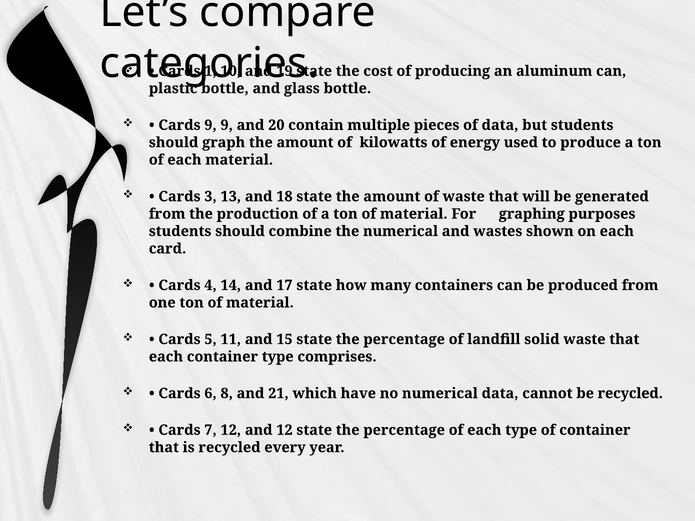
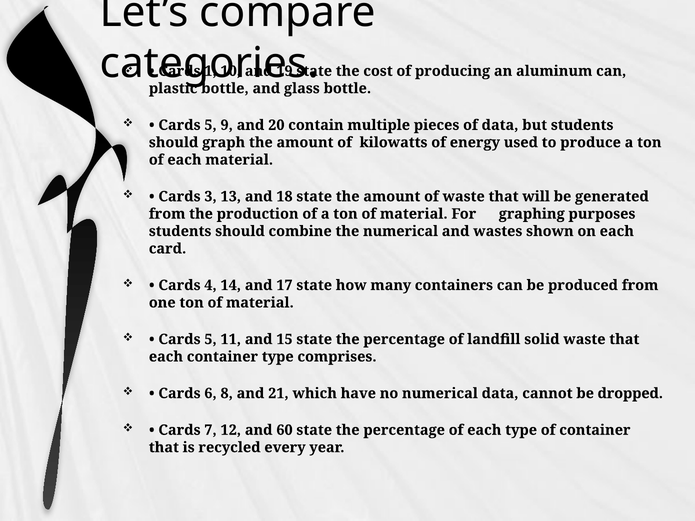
9 at (211, 125): 9 -> 5
be recycled: recycled -> dropped
and 12: 12 -> 60
